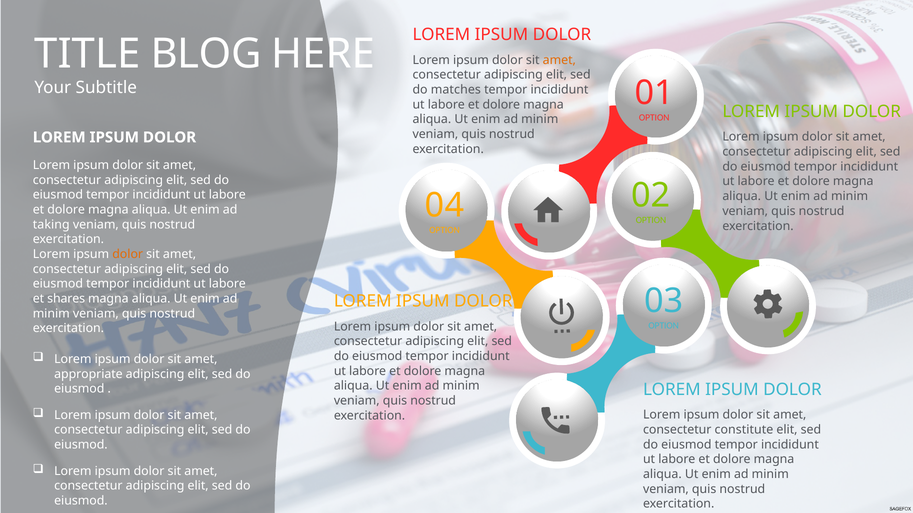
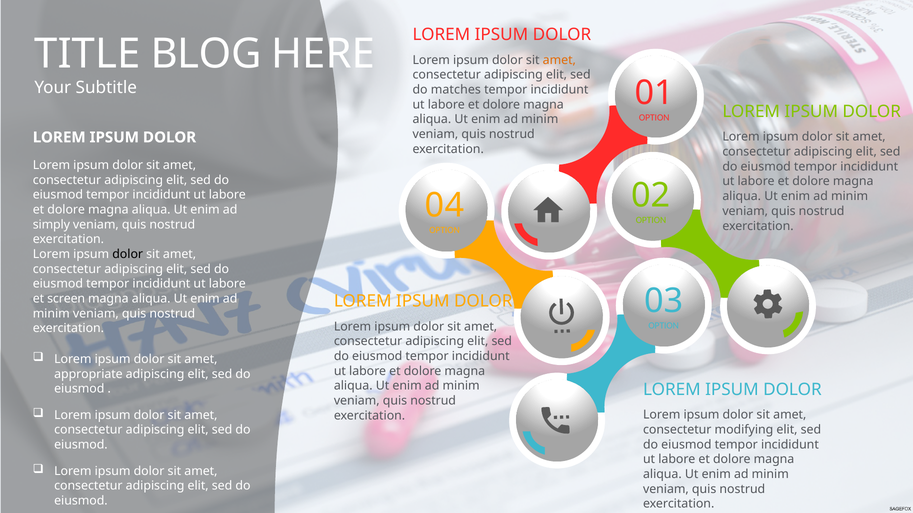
taking: taking -> simply
dolor at (128, 254) colour: orange -> black
shares: shares -> screen
constitute: constitute -> modifying
